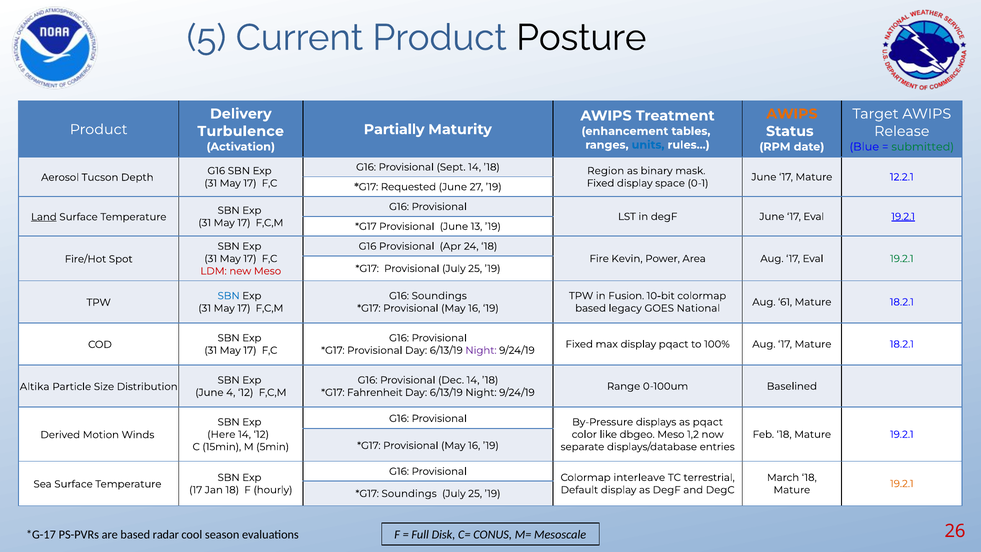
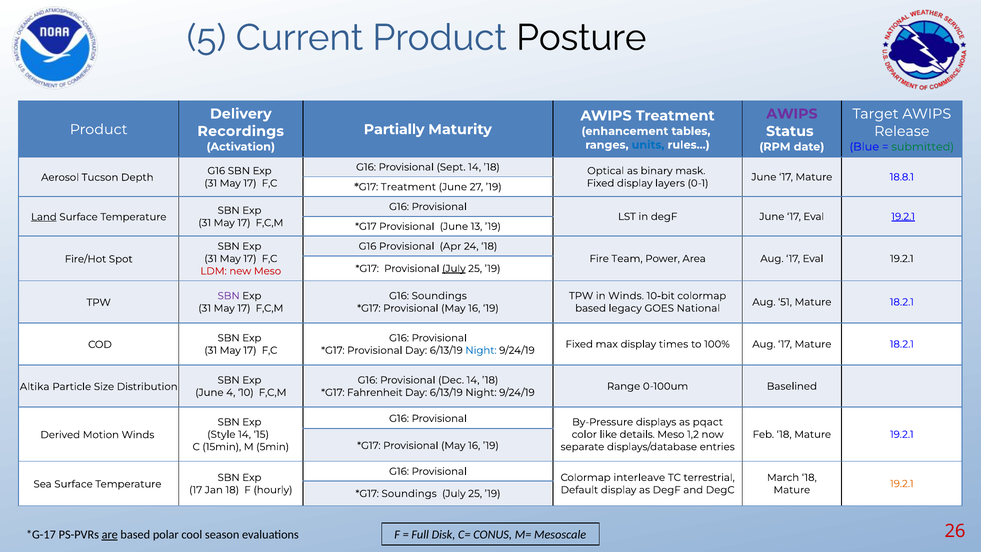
AWIPS at (792, 114) colour: orange -> purple
Turbulence: Turbulence -> Recordings
Region: Region -> Optical
12.2.1: 12.2.1 -> 18.8.1
space: space -> layers
Requested at (408, 187): Requested -> Treatment
Kevin: Kevin -> Team
19.2.1 at (902, 259) colour: green -> black
July at (454, 269) underline: none -> present
SBN at (229, 296) colour: blue -> purple
in Fusion: Fusion -> Winds
61: 61 -> 51
display pqact: pqact -> times
Night at (481, 350) colour: purple -> blue
4 12: 12 -> 10
Here: Here -> Style
14 12: 12 -> 15
dbgeo: dbgeo -> details
are underline: none -> present
radar: radar -> polar
